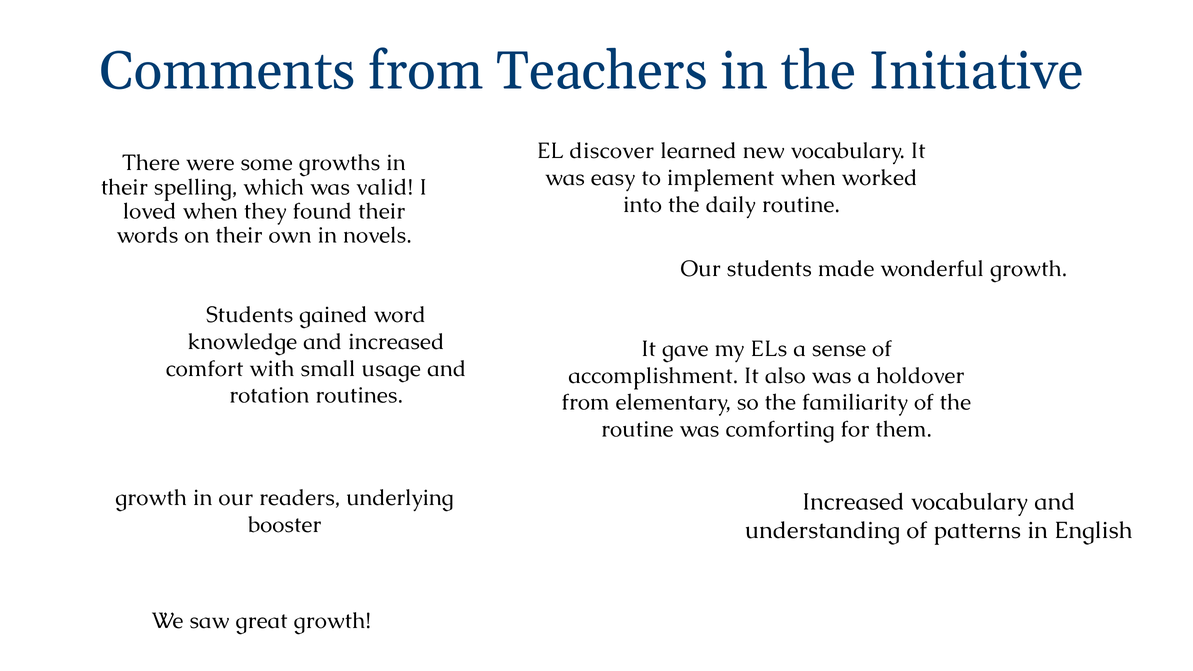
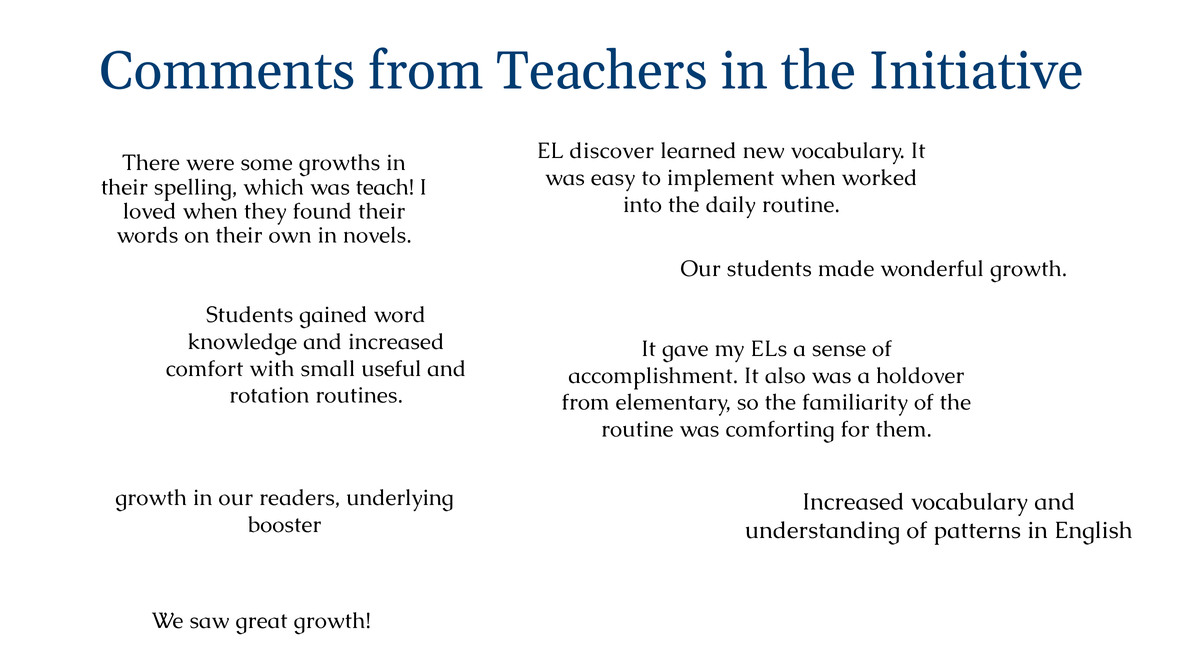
valid: valid -> teach
usage: usage -> useful
